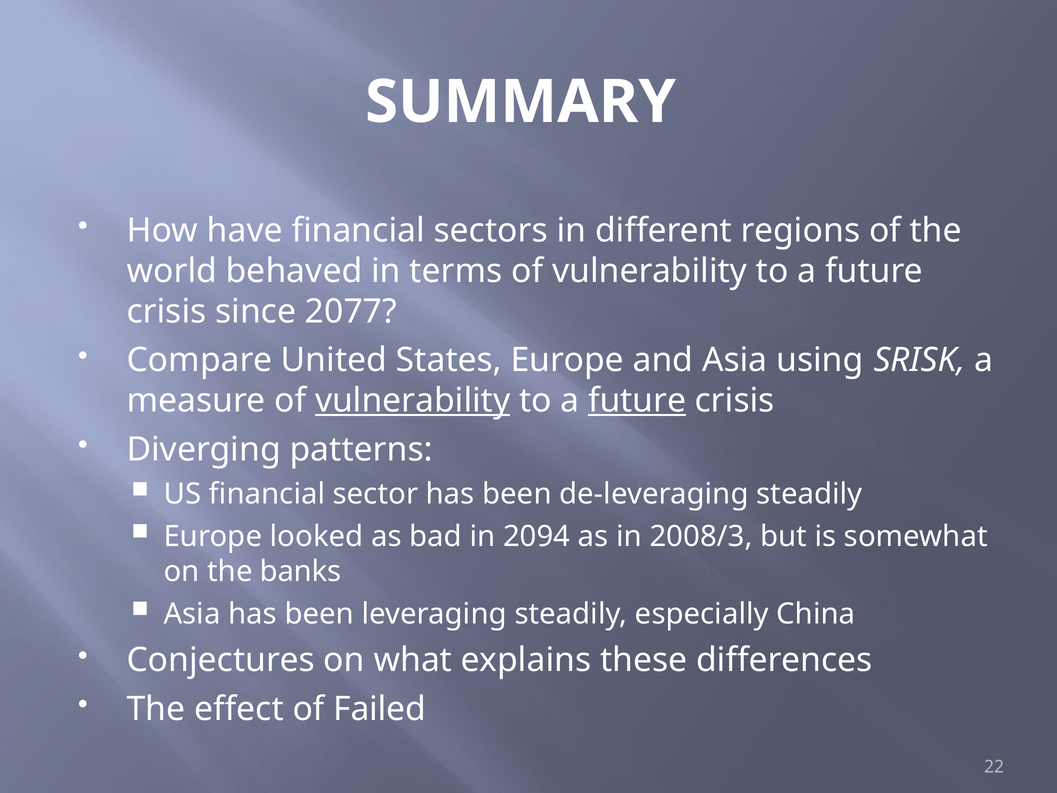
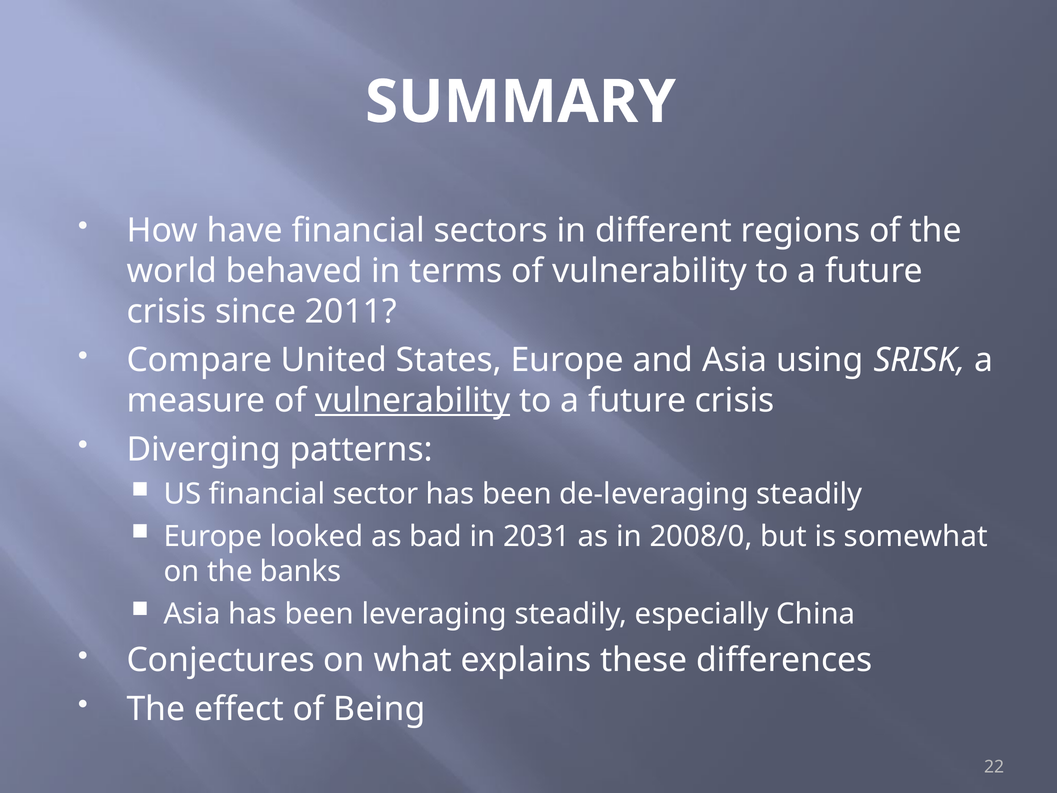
2077: 2077 -> 2011
future at (637, 401) underline: present -> none
2094: 2094 -> 2031
2008/3: 2008/3 -> 2008/0
Failed: Failed -> Being
